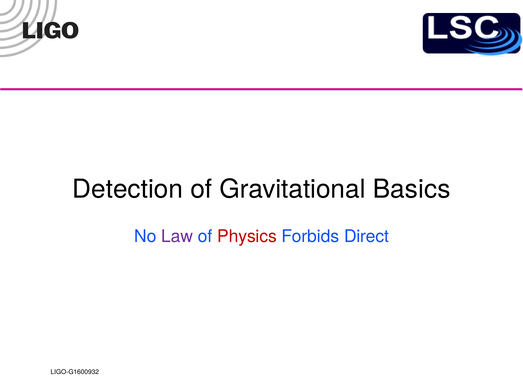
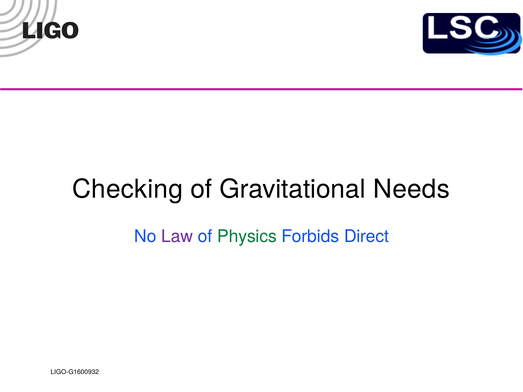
Detection: Detection -> Checking
Basics: Basics -> Needs
Physics colour: red -> green
